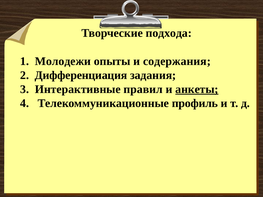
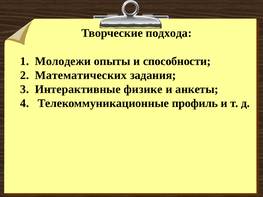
содержания: содержания -> способности
Дифференциация: Дифференциация -> Математических
правил: правил -> физике
анкеты underline: present -> none
